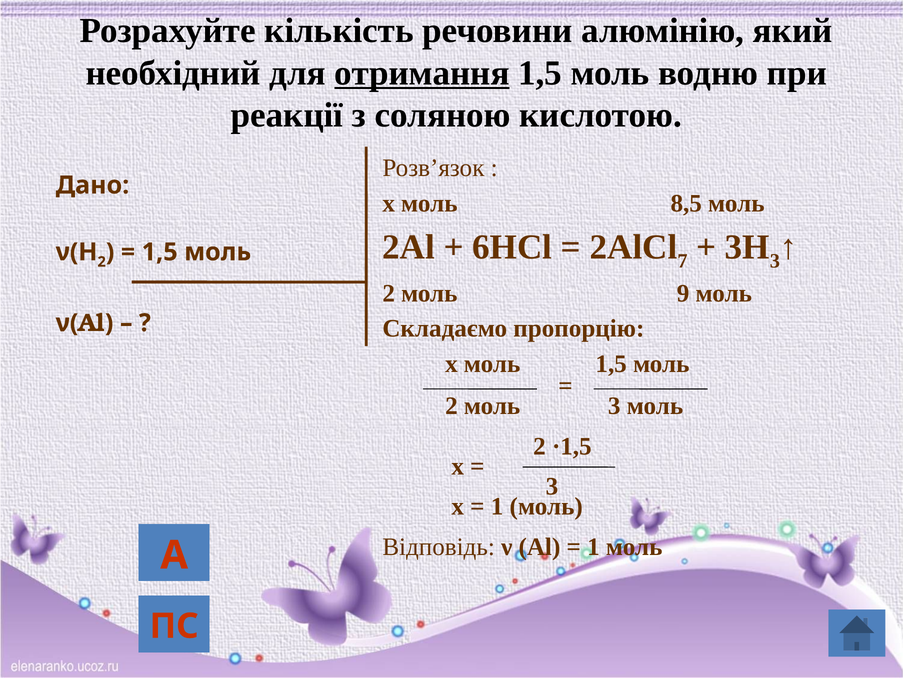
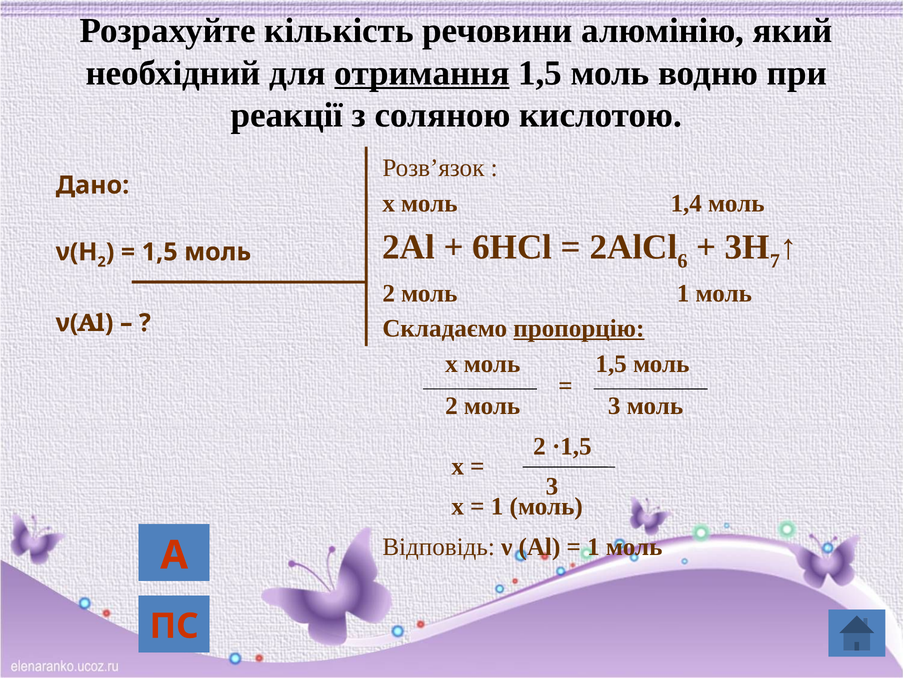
8,5: 8,5 -> 1,4
7: 7 -> 6
3 at (775, 261): 3 -> 7
моль 9: 9 -> 1
пропорцію underline: none -> present
